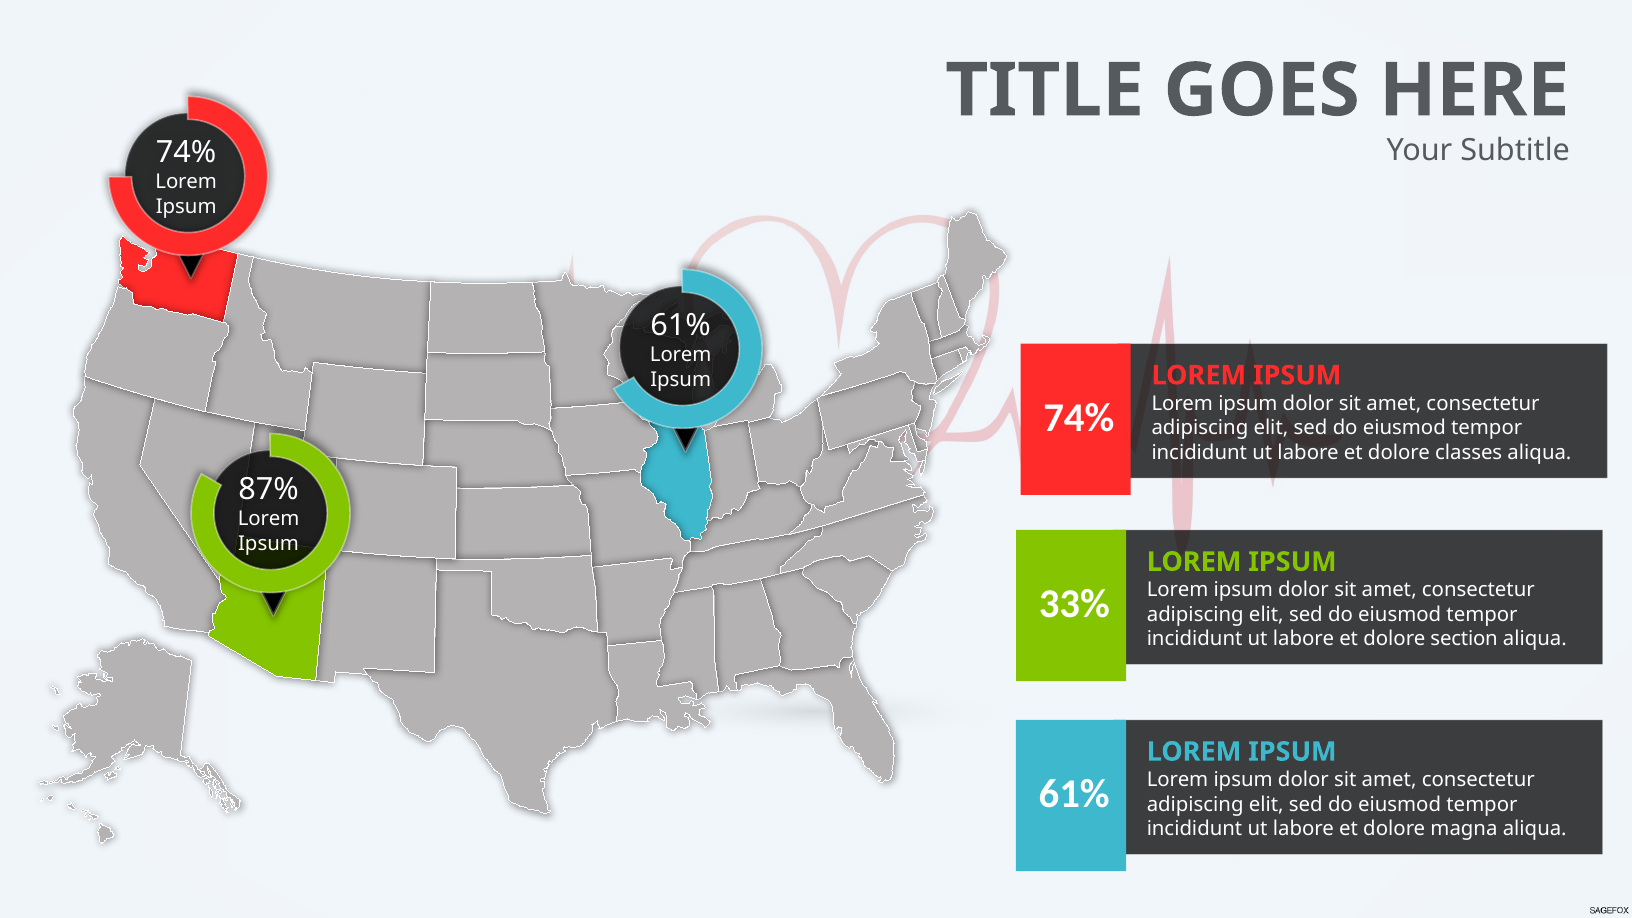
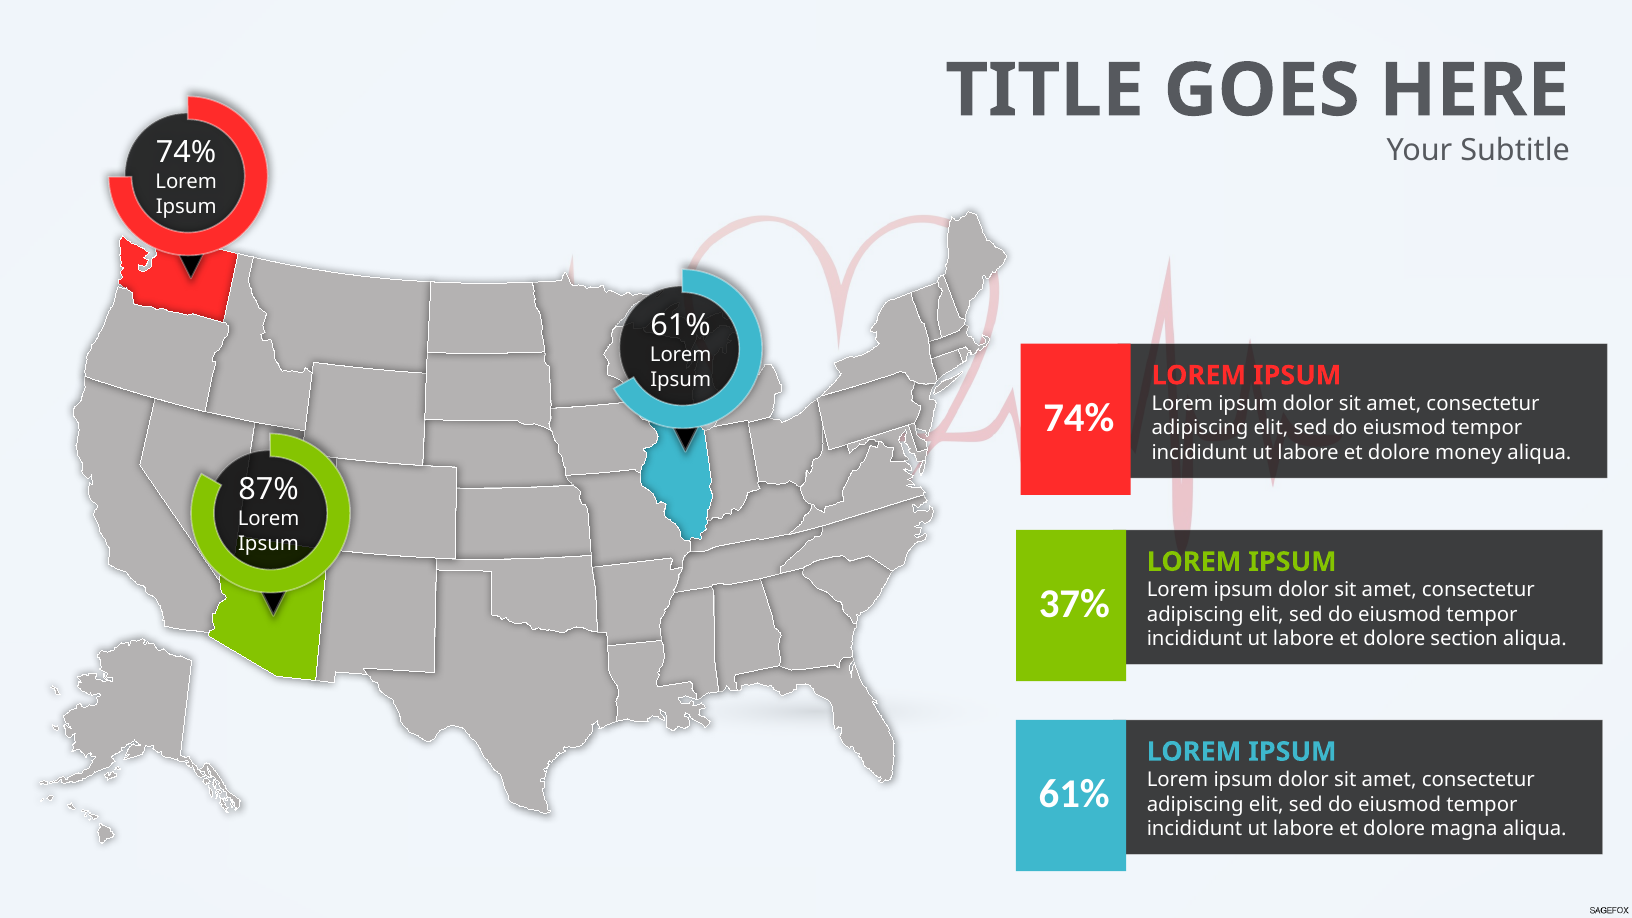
classes: classes -> money
33%: 33% -> 37%
